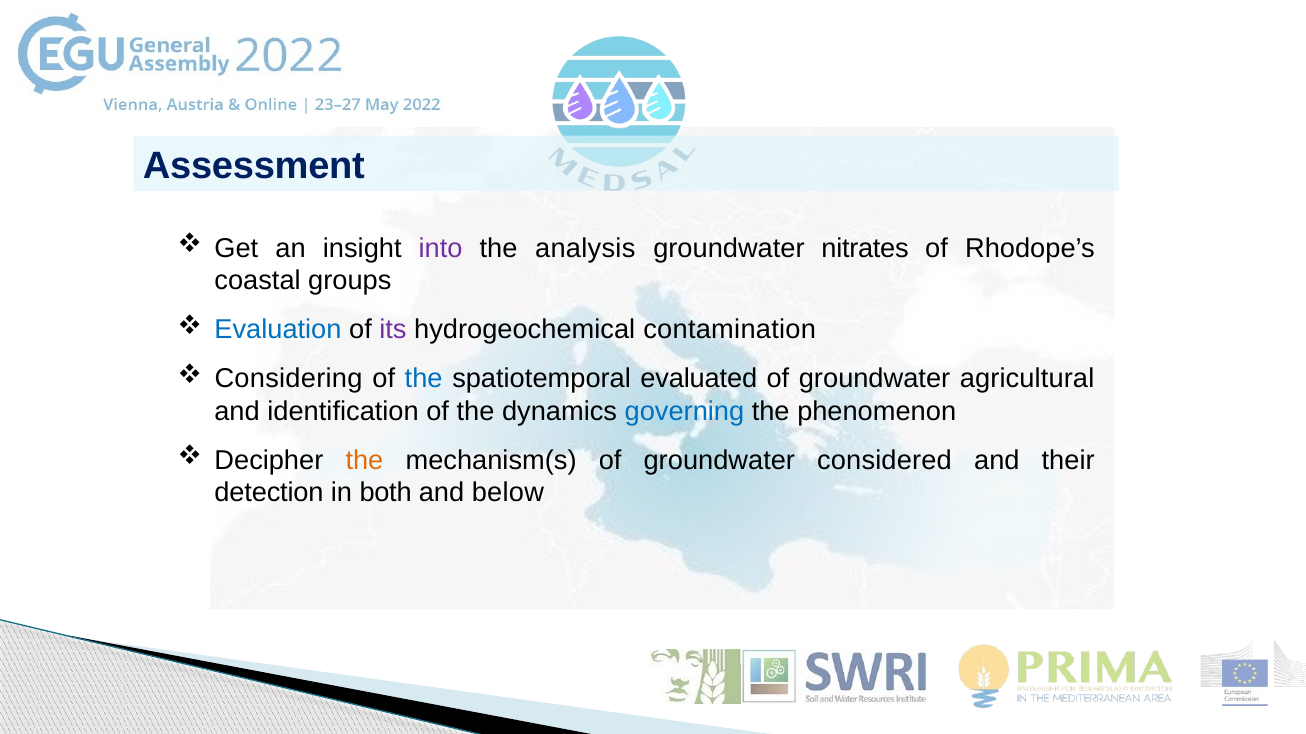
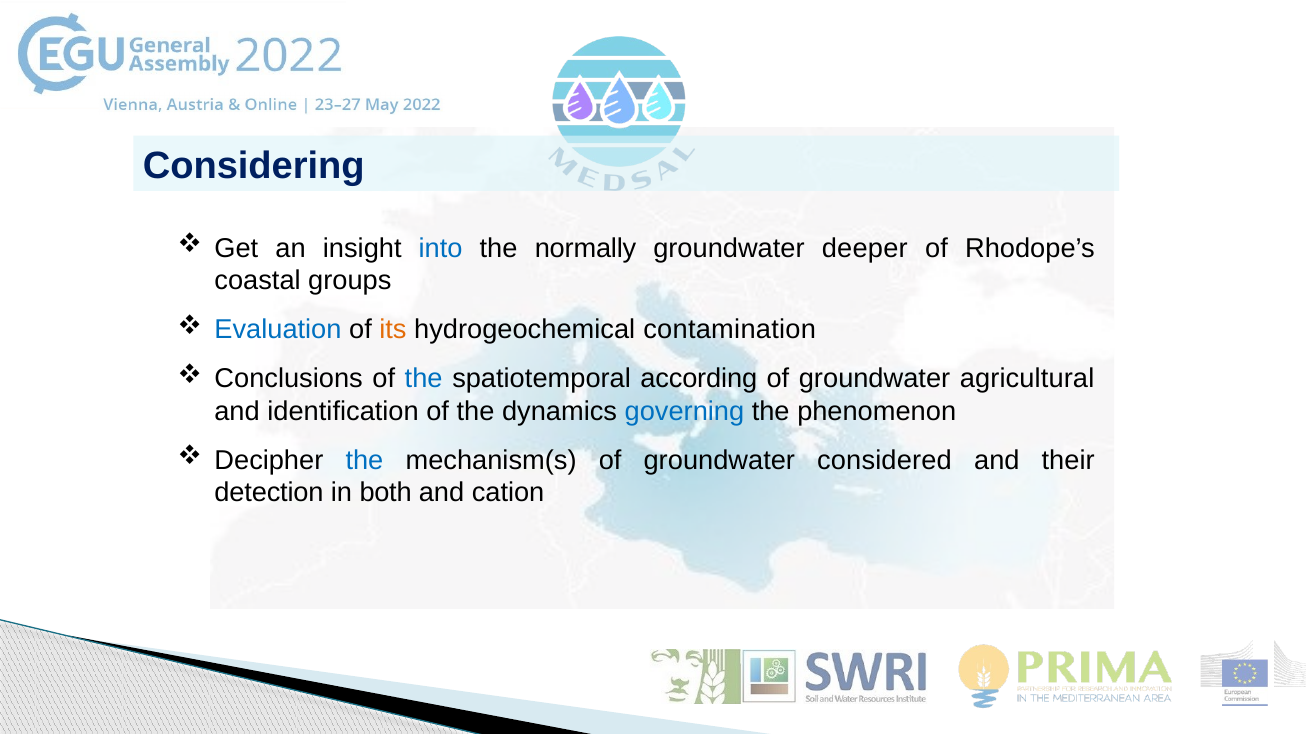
Assessment: Assessment -> Considering
into colour: purple -> blue
analysis: analysis -> normally
nitrates: nitrates -> deeper
its colour: purple -> orange
Considering: Considering -> Conclusions
evaluated: evaluated -> according
the at (364, 461) colour: orange -> blue
below: below -> cation
